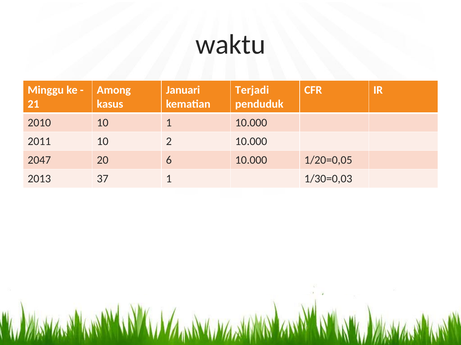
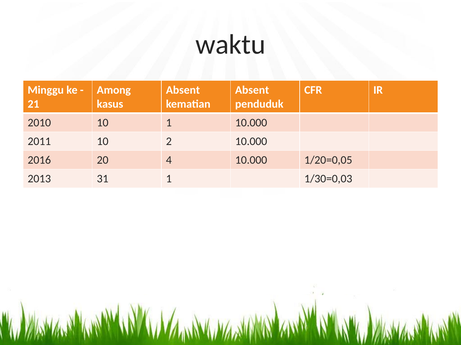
Januari at (183, 90): Januari -> Absent
Terjadi at (252, 90): Terjadi -> Absent
2047: 2047 -> 2016
6: 6 -> 4
37: 37 -> 31
